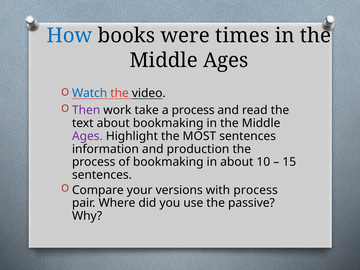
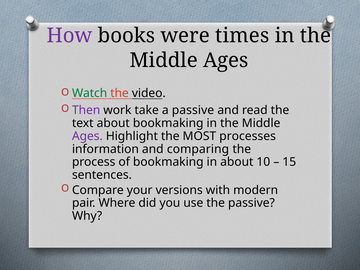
How colour: blue -> purple
Watch colour: blue -> green
a process: process -> passive
MOST sentences: sentences -> processes
production: production -> comparing
with process: process -> modern
